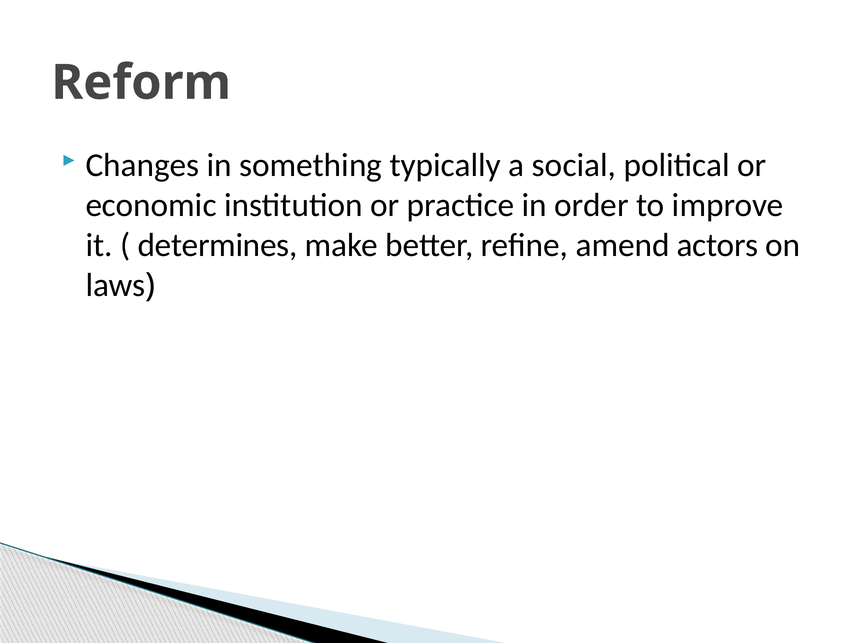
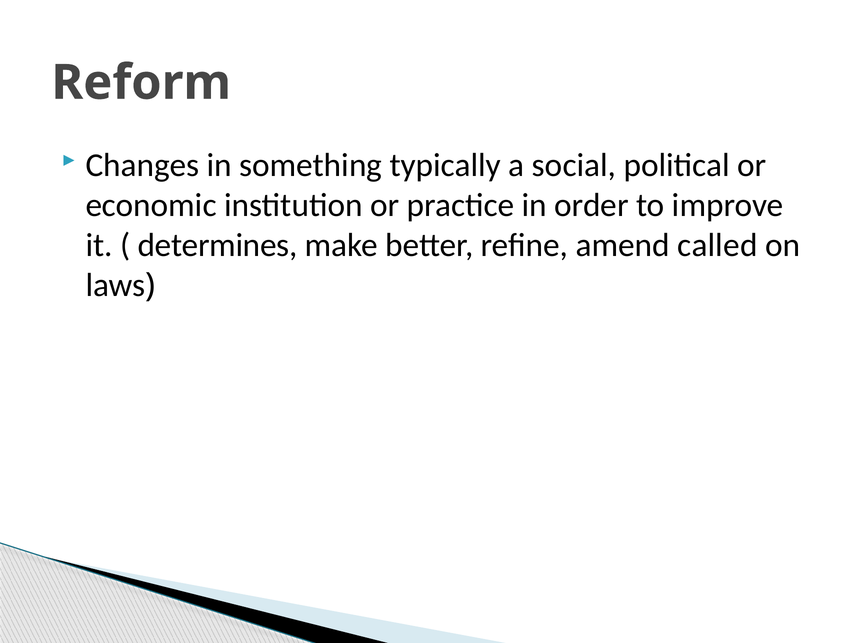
actors: actors -> called
